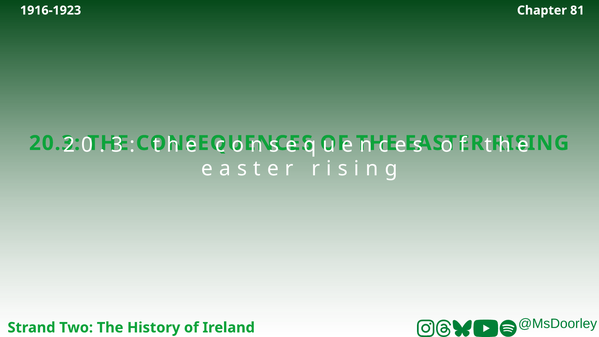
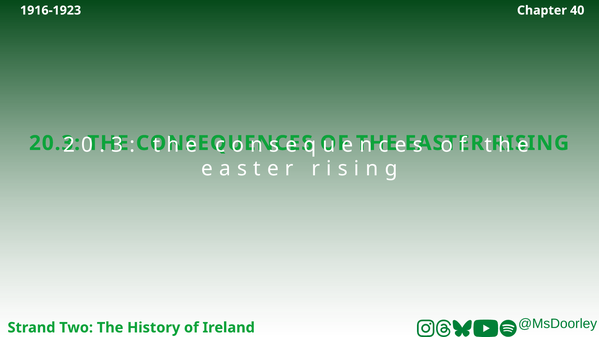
81: 81 -> 40
